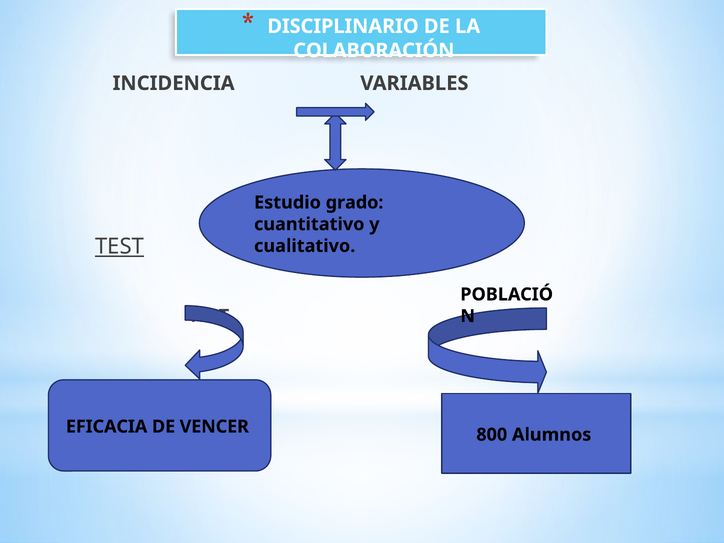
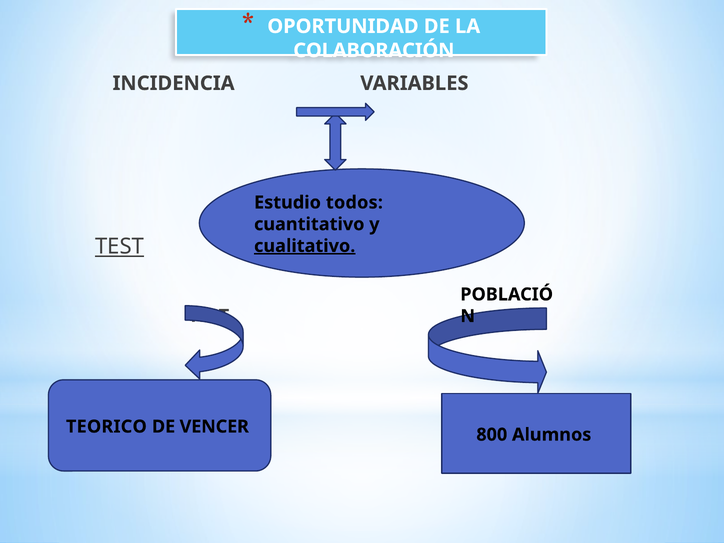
DISCIPLINARIO: DISCIPLINARIO -> OPORTUNIDAD
grado: grado -> todos
cualitativo underline: none -> present
EFICACIA: EFICACIA -> TEORICO
